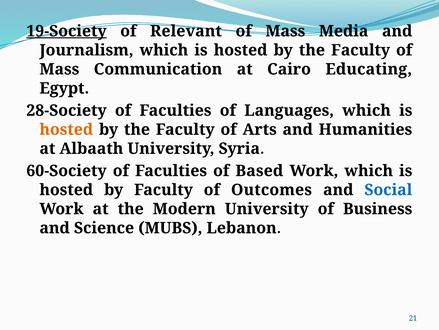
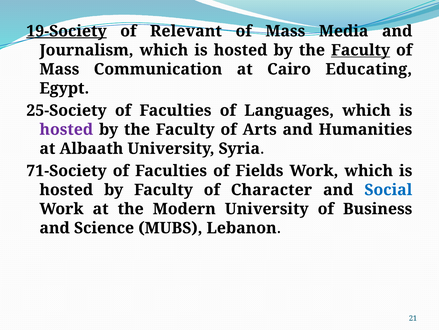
Faculty at (361, 50) underline: none -> present
28-Society: 28-Society -> 25-Society
hosted at (66, 129) colour: orange -> purple
60-Society: 60-Society -> 71-Society
Based: Based -> Fields
Outcomes: Outcomes -> Character
